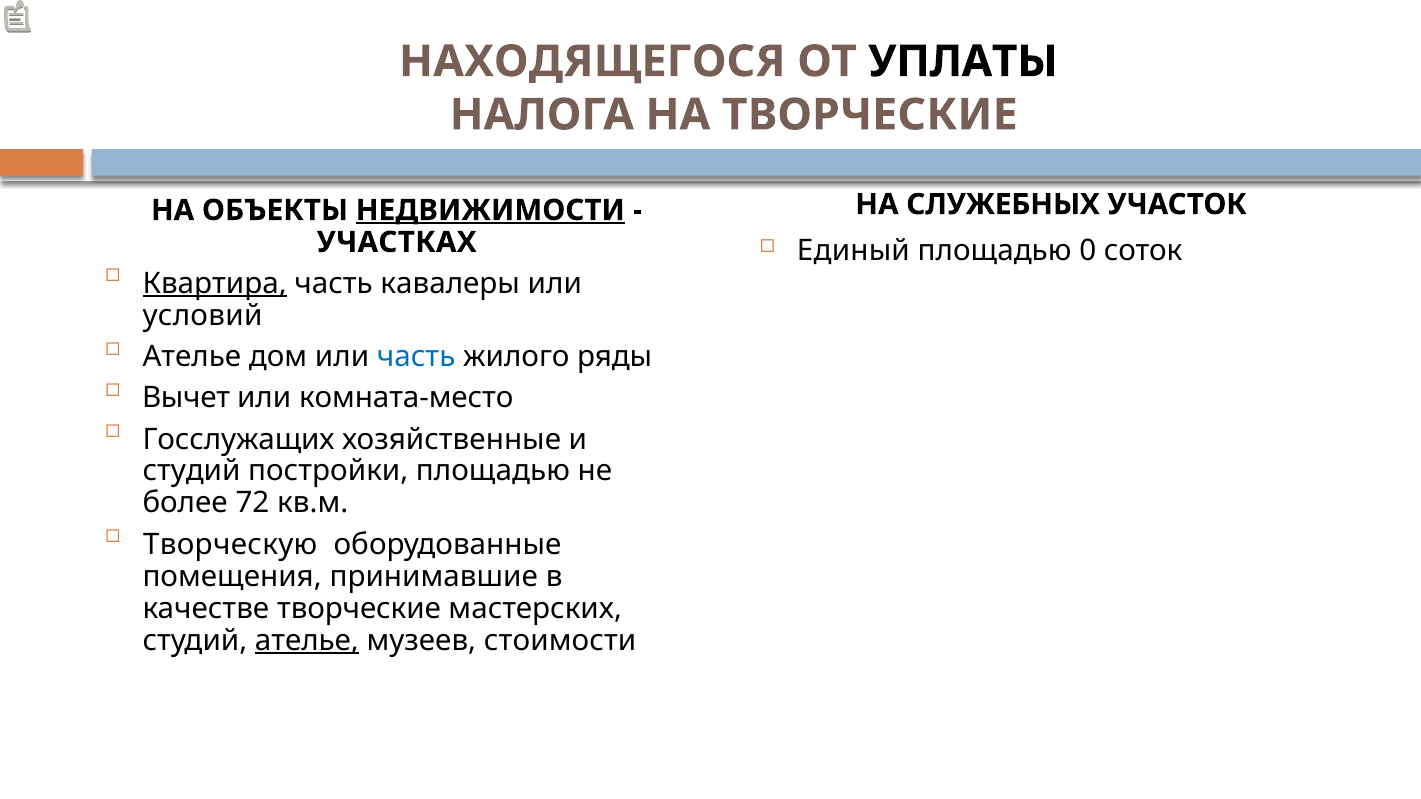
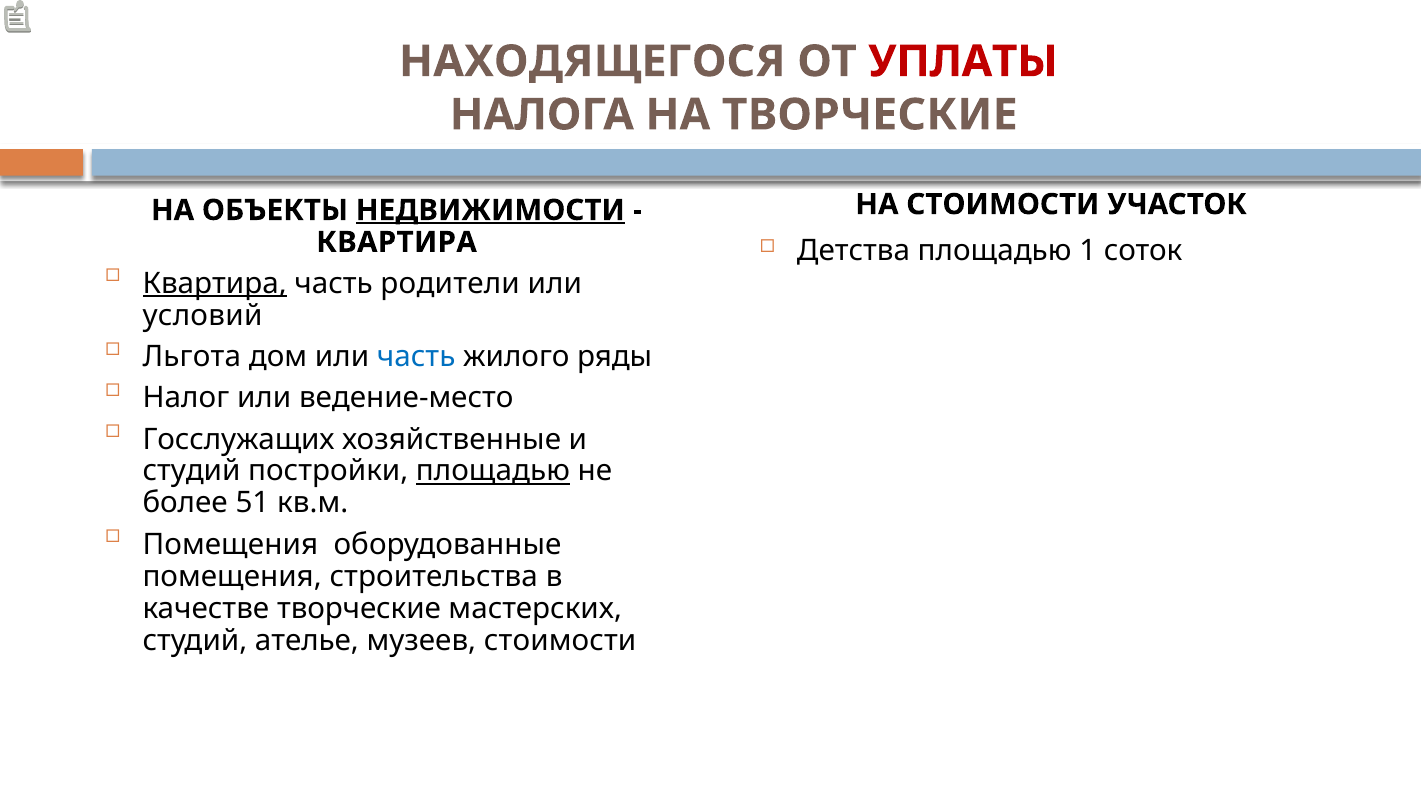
УПЛАТЫ colour: black -> red
НА СЛУЖЕБНЫХ: СЛУЖЕБНЫХ -> СТОИМОСТИ
УЧАСТКАХ at (397, 242): УЧАСТКАХ -> КВАРТИРА
Единый: Единый -> Детства
0: 0 -> 1
кавалеры: кавалеры -> родители
Ателье at (192, 357): Ателье -> Льгота
Вычет: Вычет -> Налог
комната-место: комната-место -> ведение-место
площадью at (493, 471) underline: none -> present
72: 72 -> 51
Творческую at (230, 545): Творческую -> Помещения
принимавшие: принимавшие -> строительства
ателье at (307, 641) underline: present -> none
